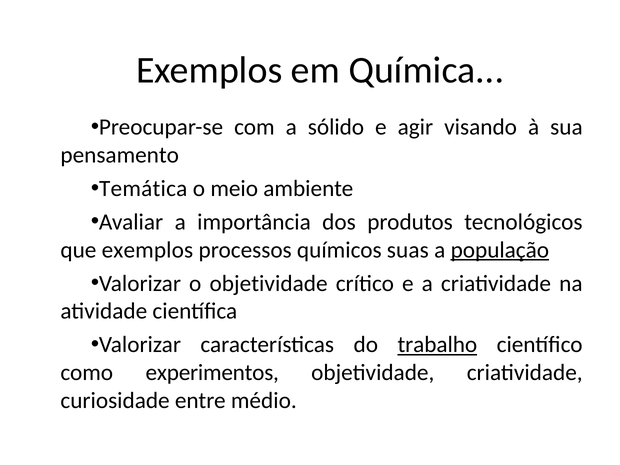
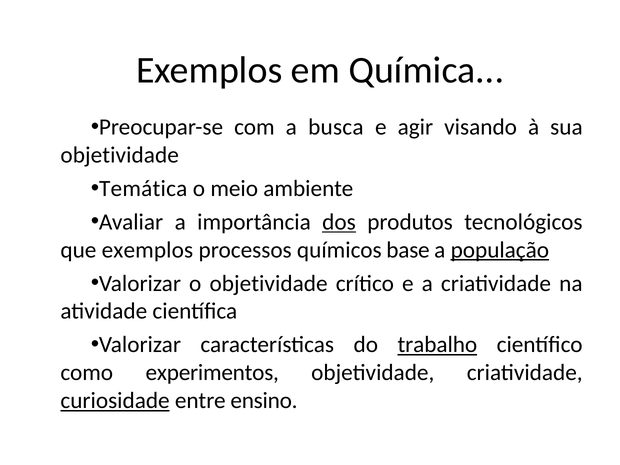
sólido: sólido -> busca
pensamento at (120, 155): pensamento -> objetividade
dos underline: none -> present
suas: suas -> base
curiosidade underline: none -> present
médio: médio -> ensino
